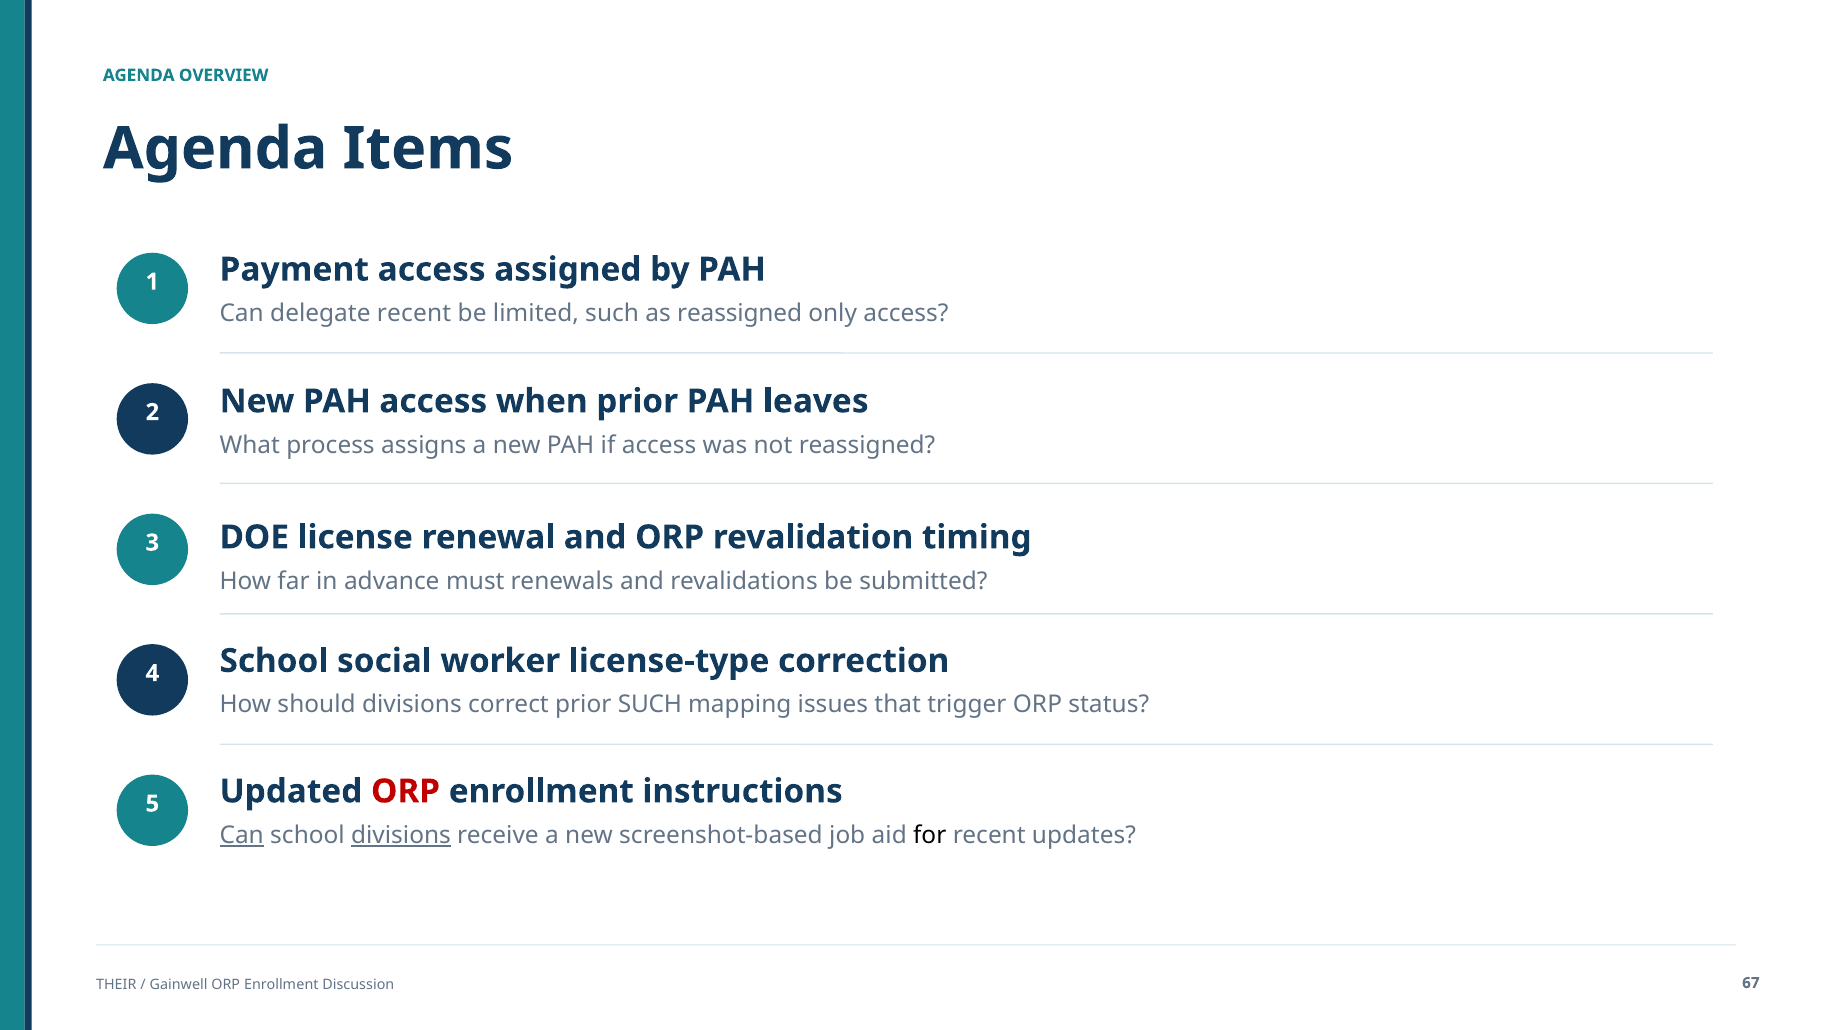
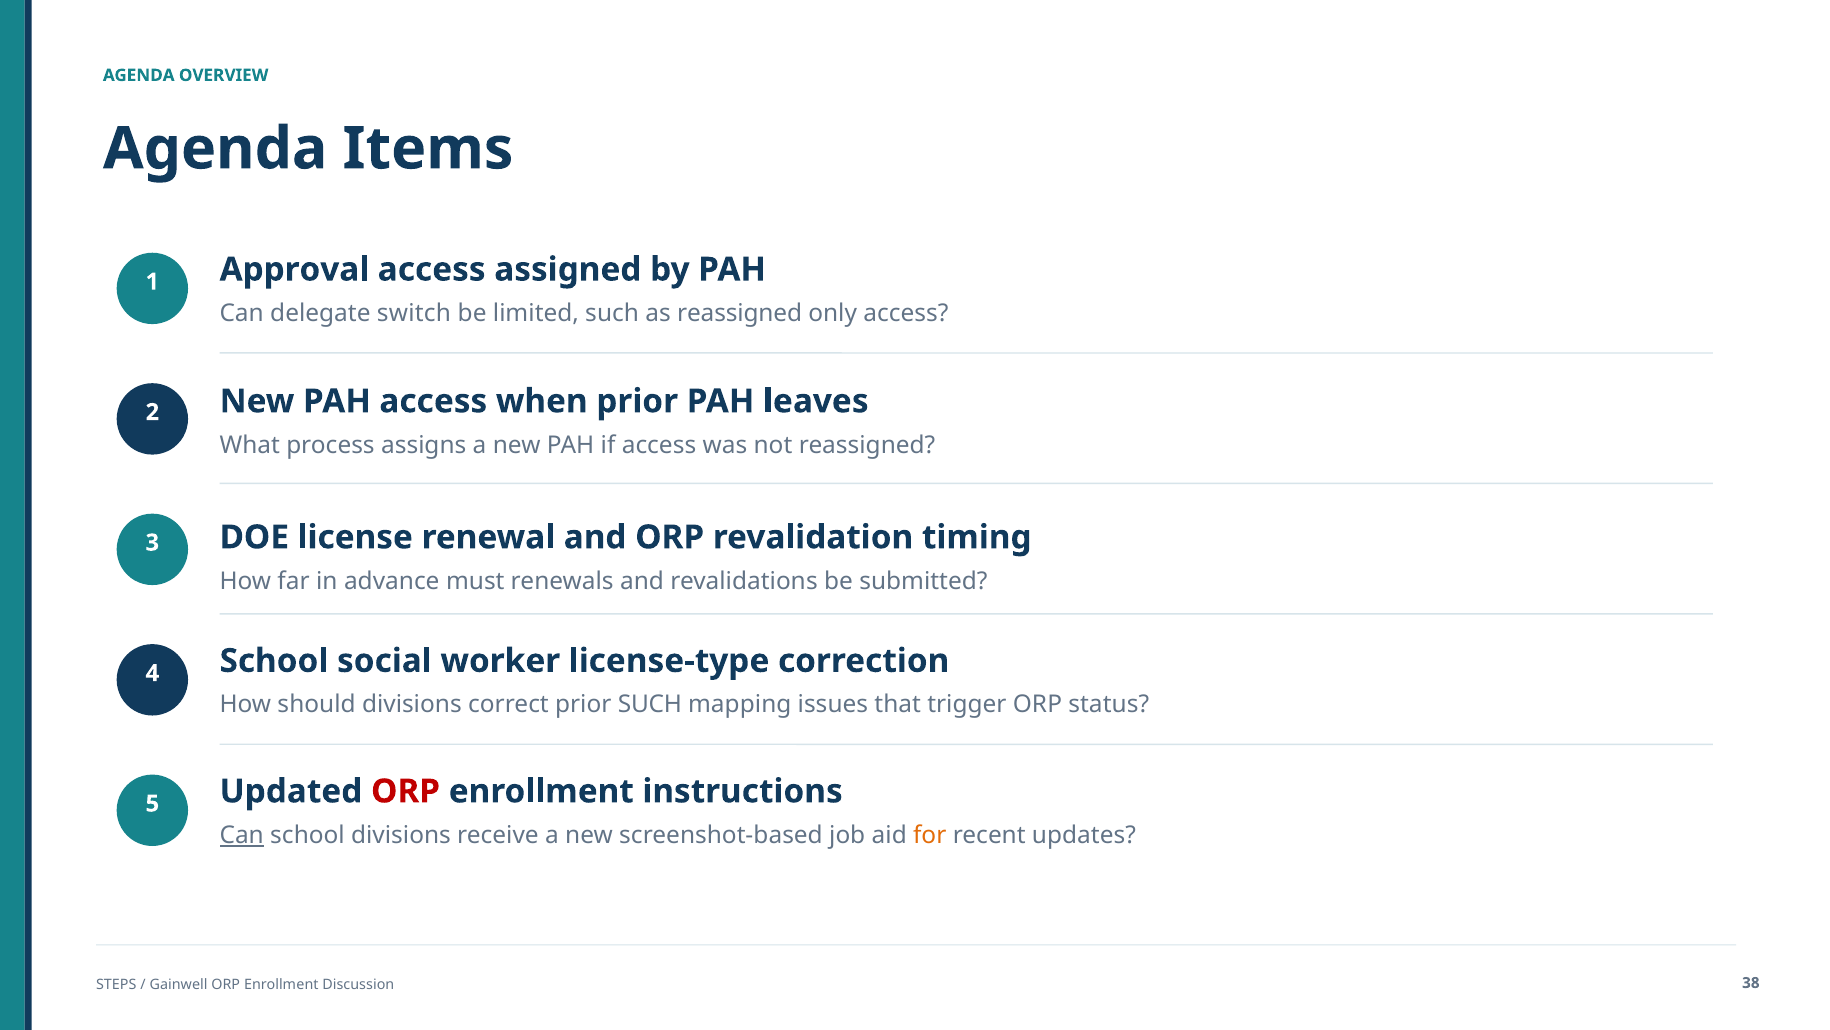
Payment: Payment -> Approval
delegate recent: recent -> switch
divisions at (401, 835) underline: present -> none
for colour: black -> orange
THEIR: THEIR -> STEPS
67: 67 -> 38
